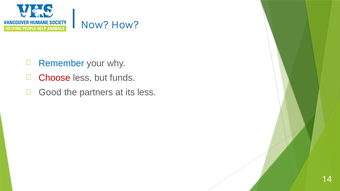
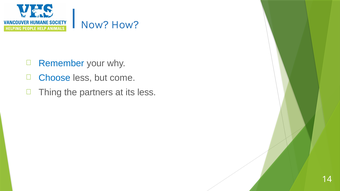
Choose colour: red -> blue
funds: funds -> come
Good: Good -> Thing
